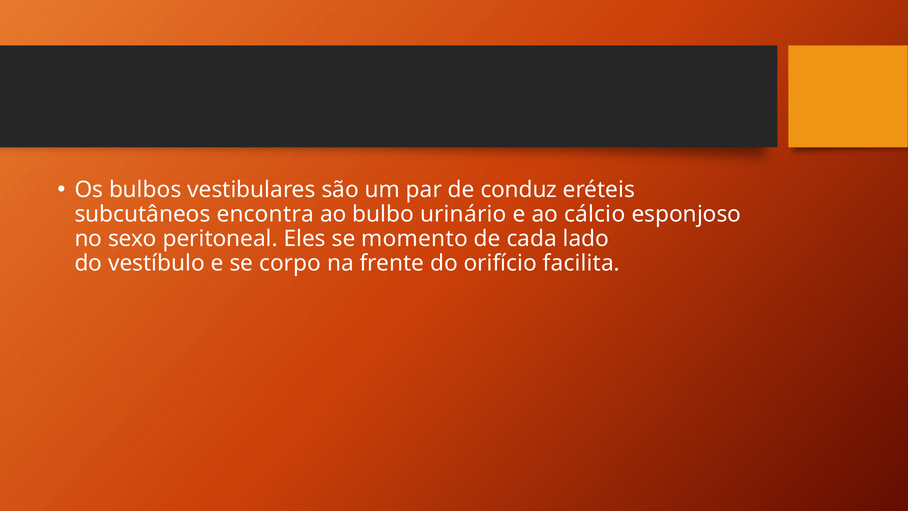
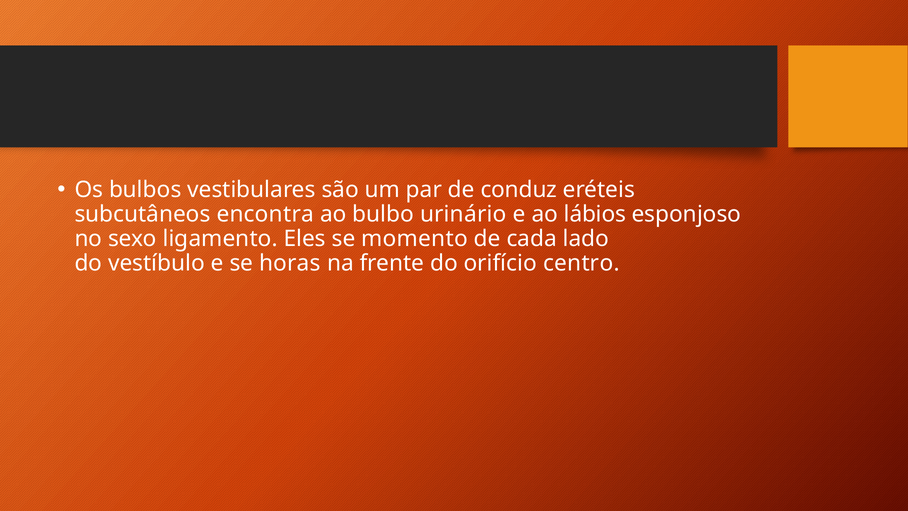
cálcio: cálcio -> lábios
peritoneal: peritoneal -> ligamento
corpo: corpo -> horas
facilita: facilita -> centro
